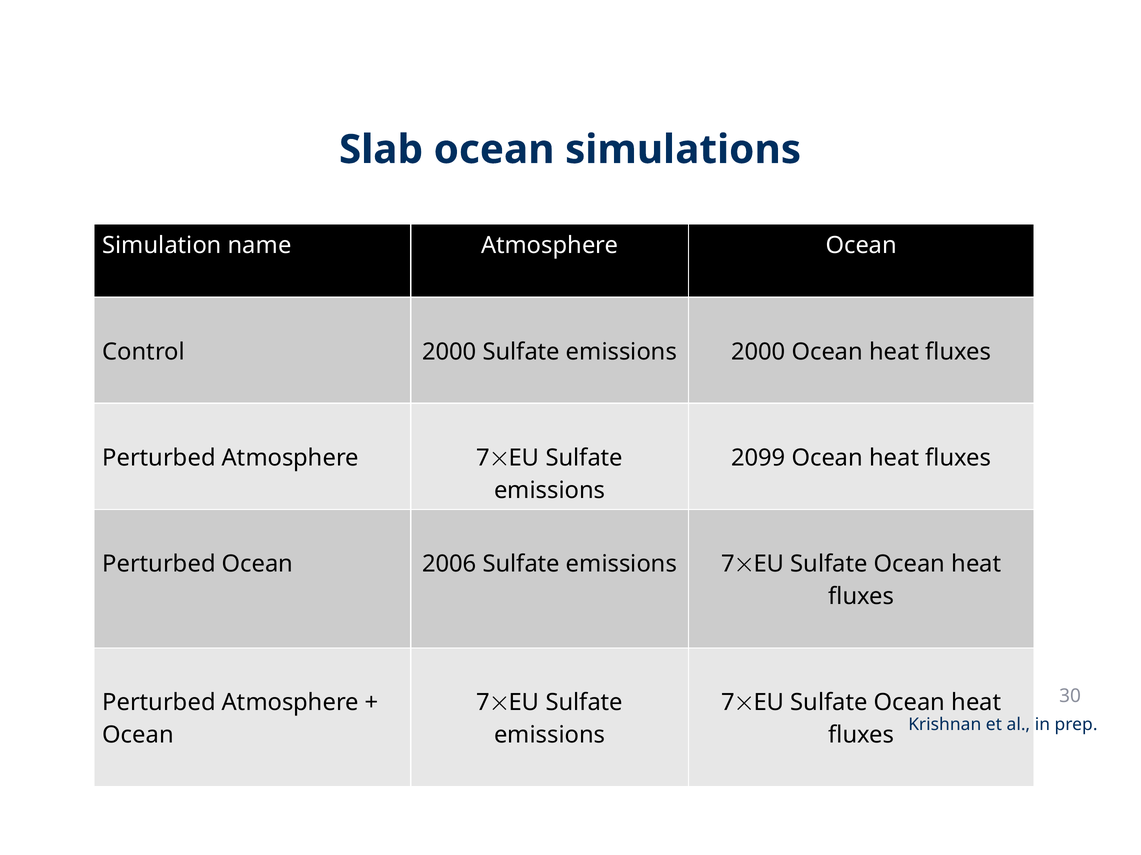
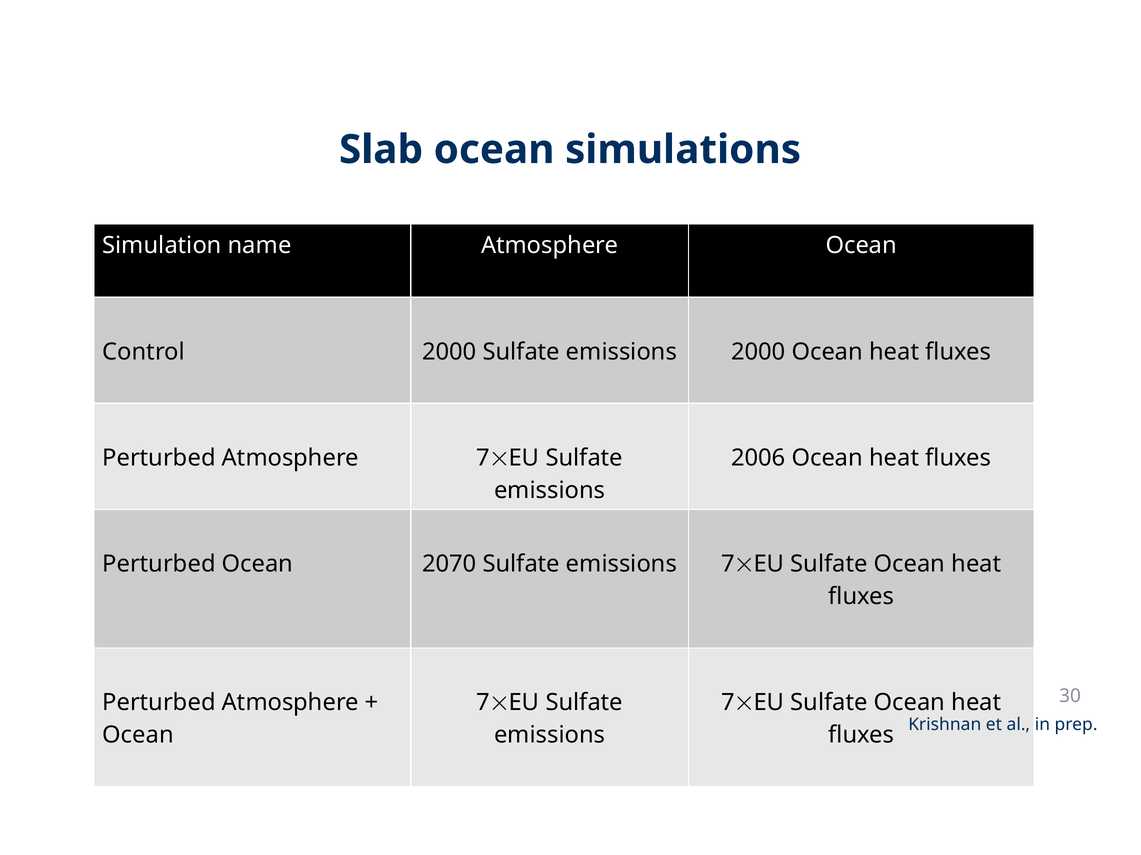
2099: 2099 -> 2006
2006: 2006 -> 2070
